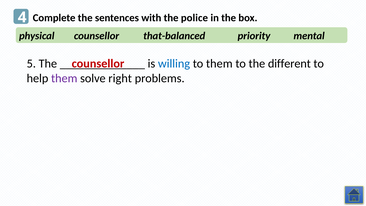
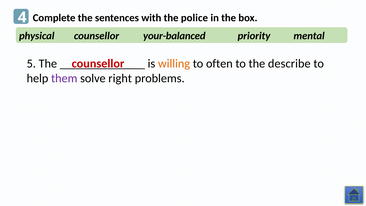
that-balanced: that-balanced -> your-balanced
willing colour: blue -> orange
to them: them -> often
different: different -> describe
